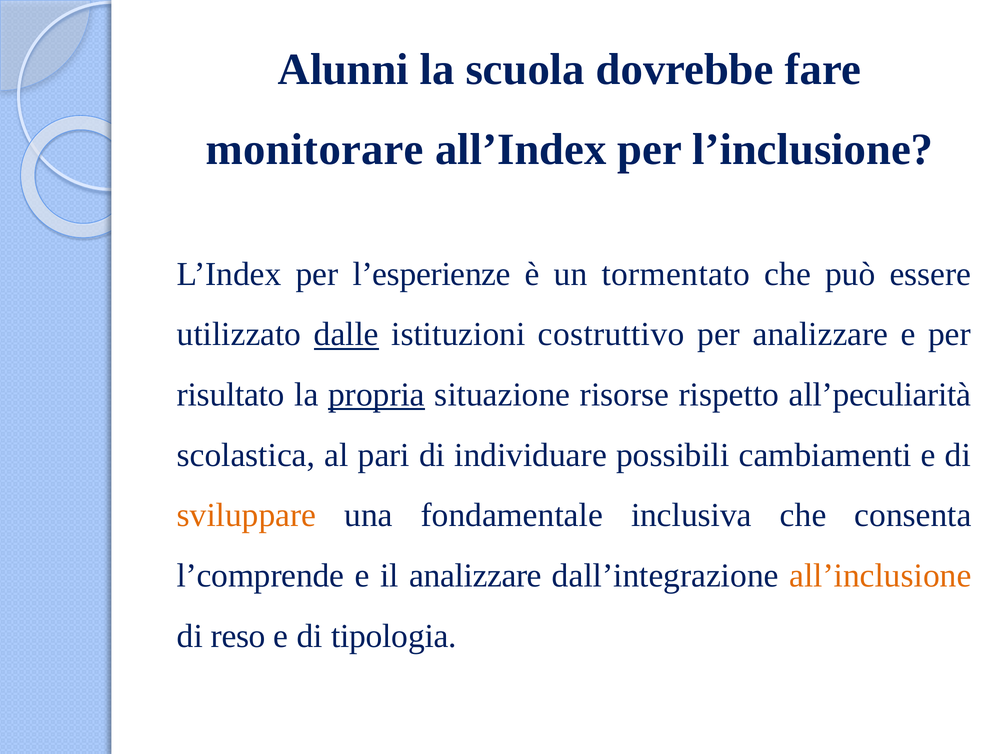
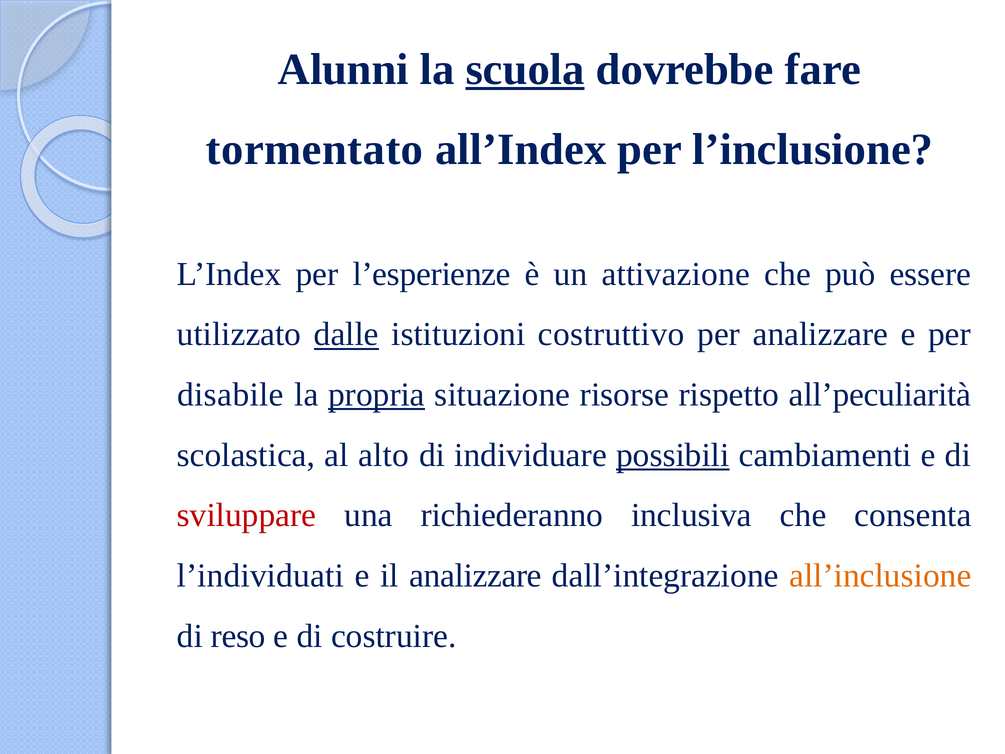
scuola underline: none -> present
monitorare: monitorare -> tormentato
tormentato: tormentato -> attivazione
risultato: risultato -> disabile
pari: pari -> alto
possibili underline: none -> present
sviluppare colour: orange -> red
fondamentale: fondamentale -> richiederanno
l’comprende: l’comprende -> l’individuati
tipologia: tipologia -> costruire
